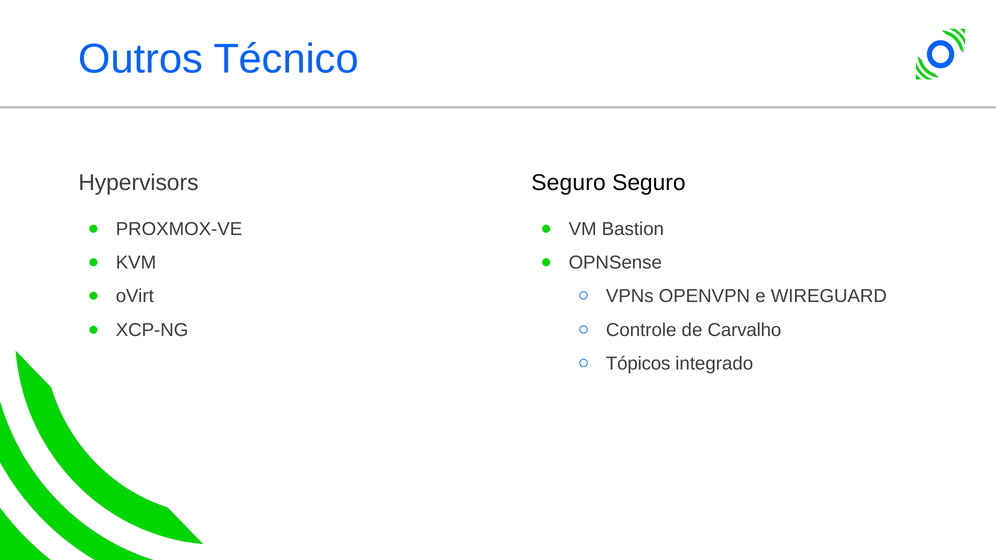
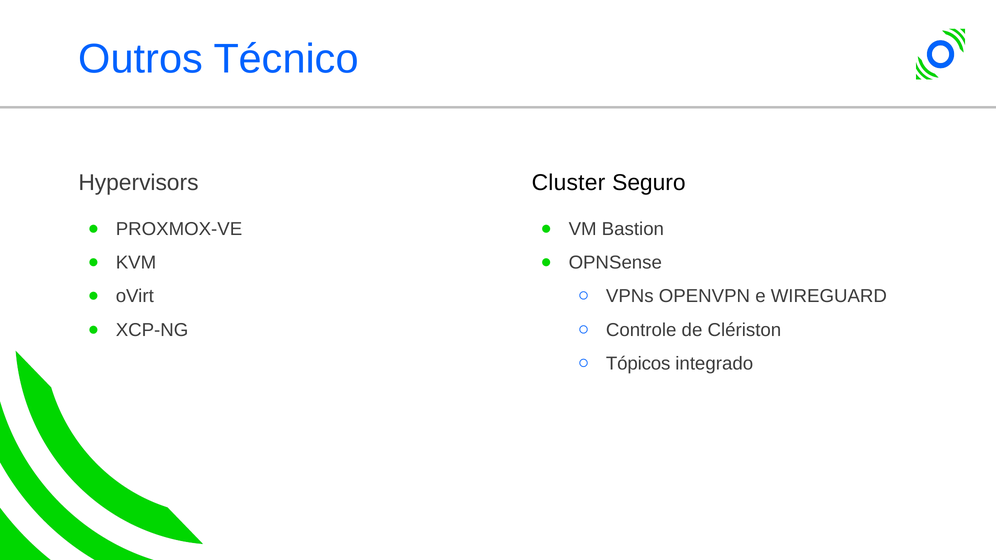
Seguro at (569, 183): Seguro -> Cluster
Carvalho: Carvalho -> Clériston
